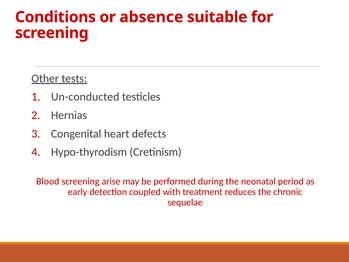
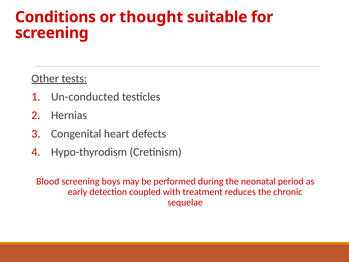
absence: absence -> thought
arise: arise -> boys
